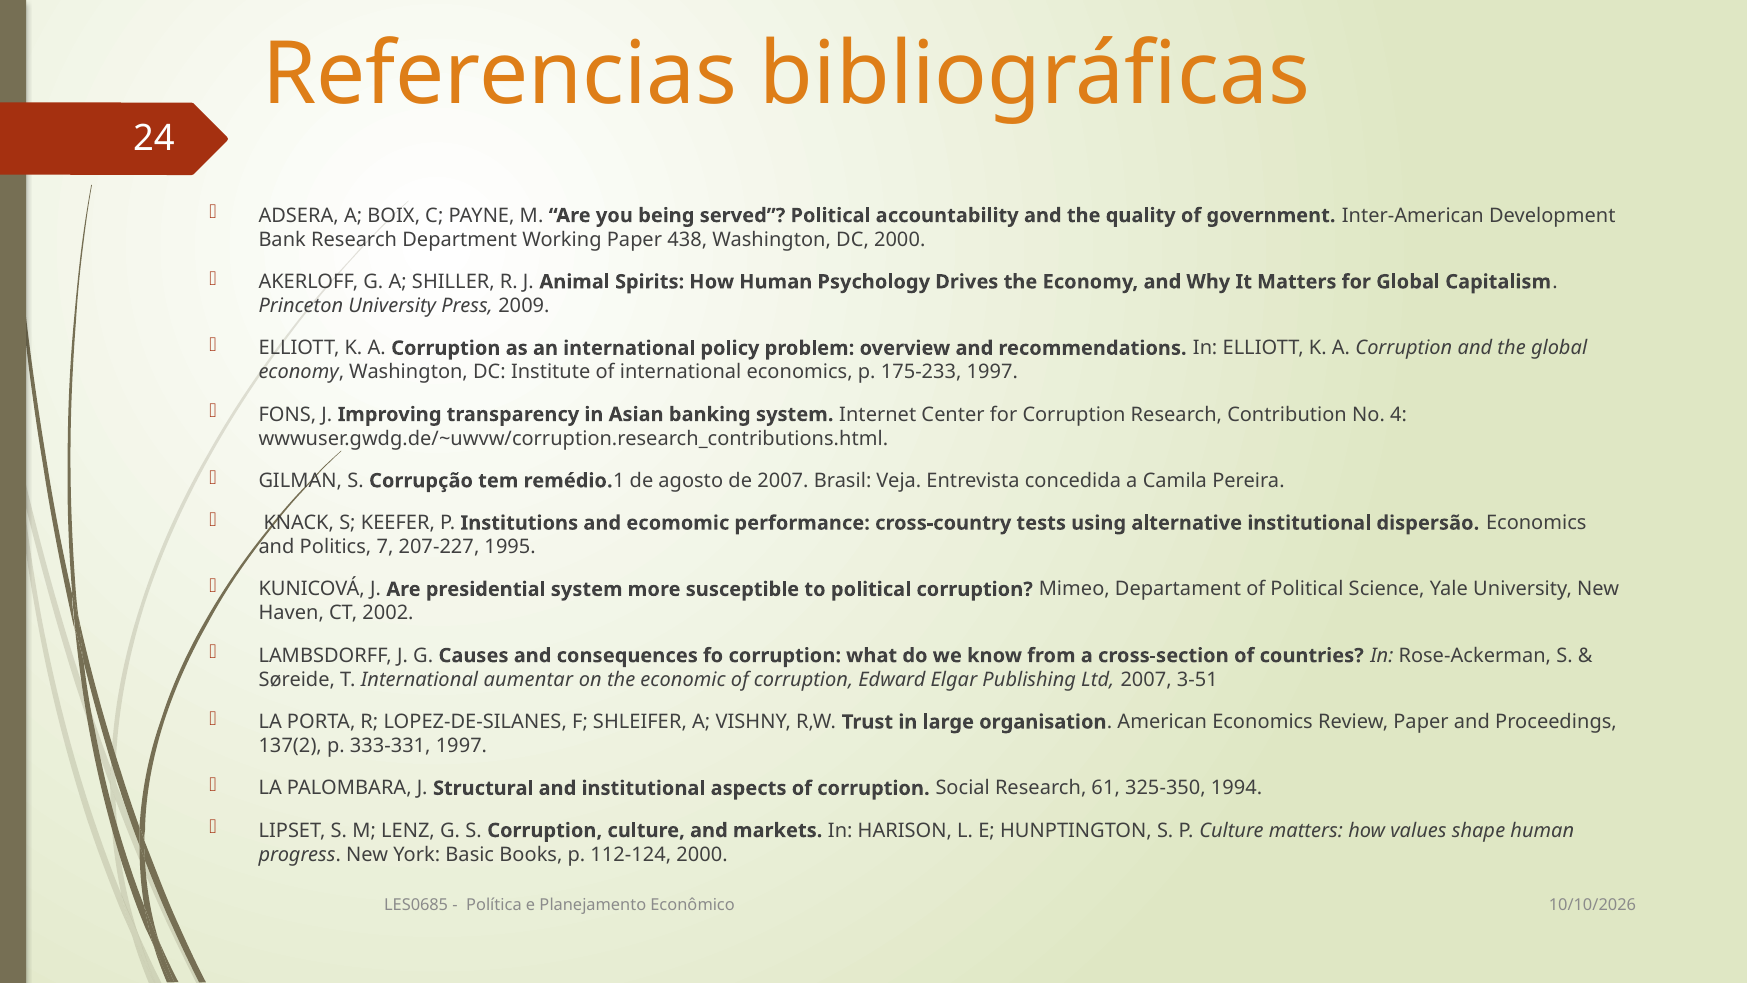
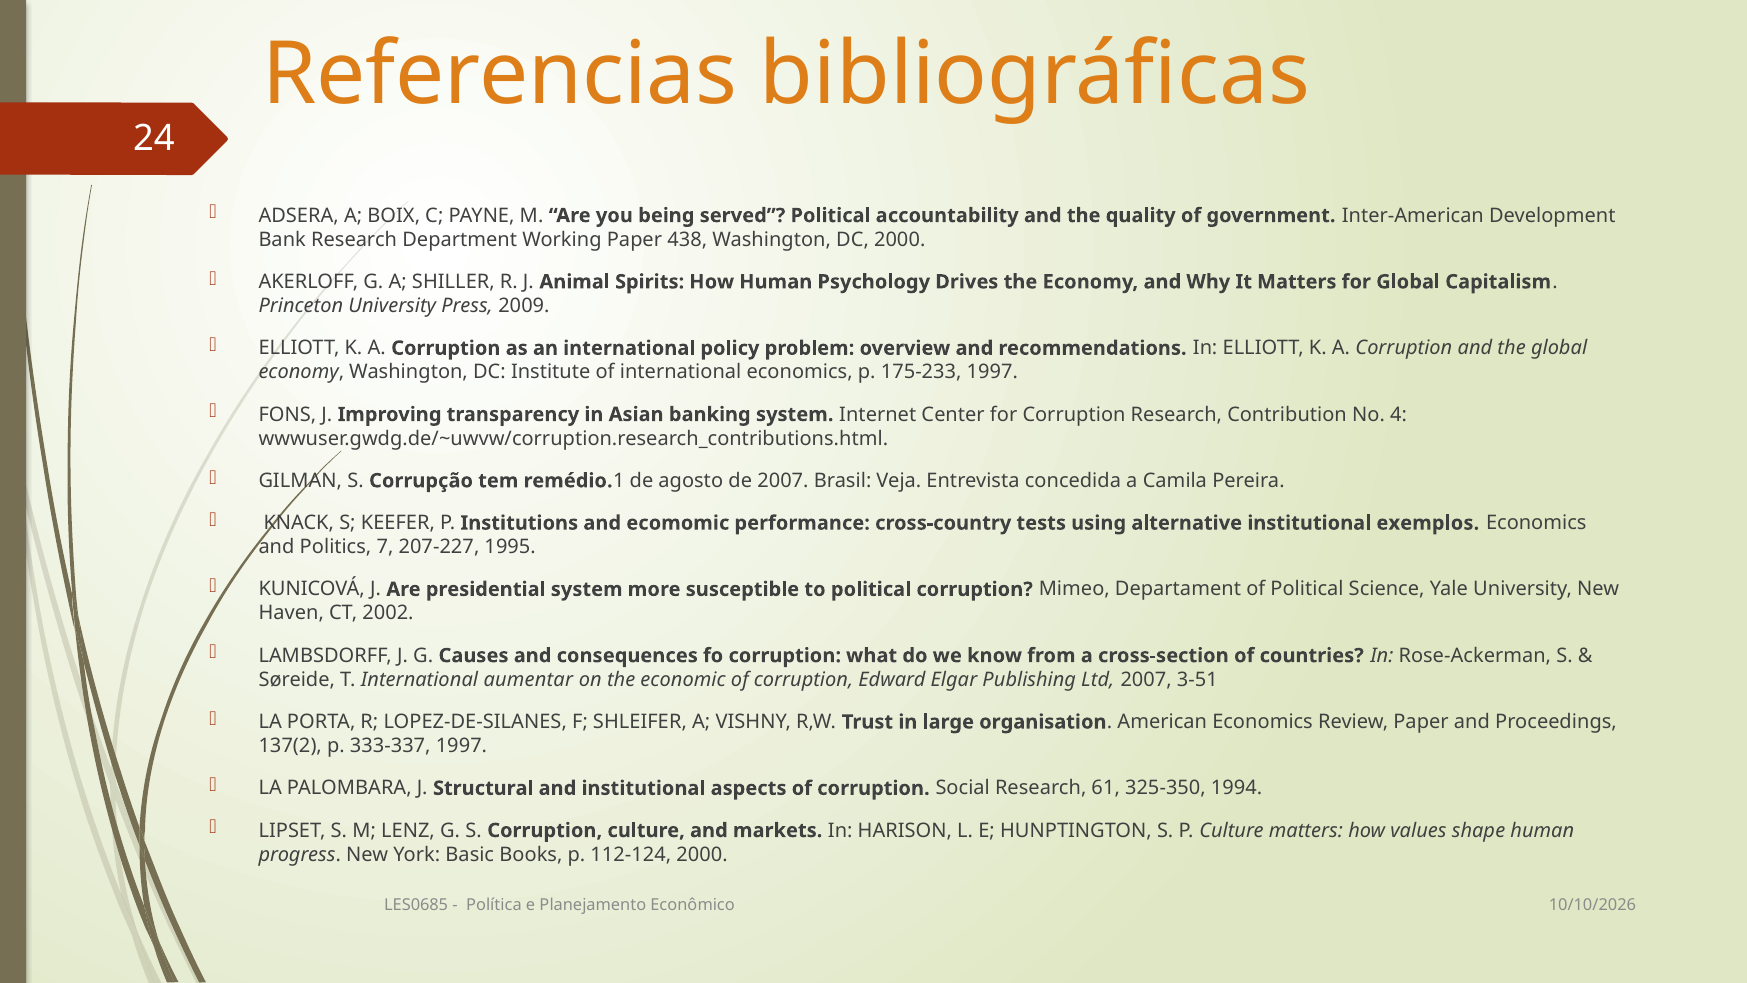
dispersão: dispersão -> exemplos
333-331: 333-331 -> 333-337
